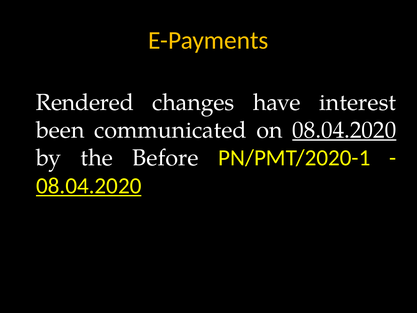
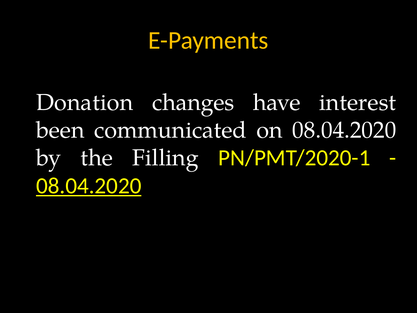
Rendered: Rendered -> Donation
08.04.2020 at (344, 130) underline: present -> none
Before: Before -> Filling
